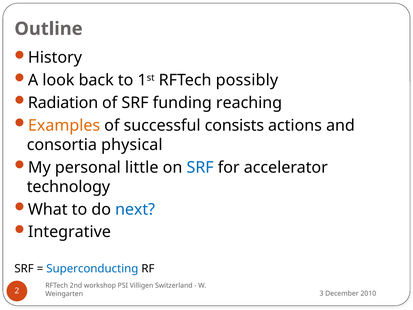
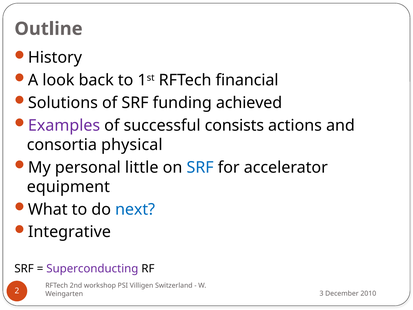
possibly: possibly -> financial
Radiation: Radiation -> Solutions
reaching: reaching -> achieved
Examples colour: orange -> purple
technology: technology -> equipment
Superconducting colour: blue -> purple
